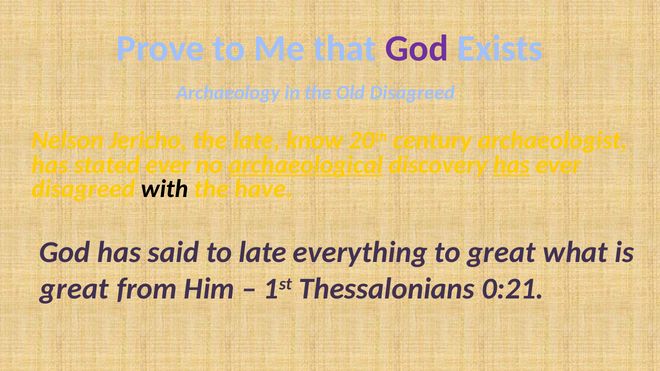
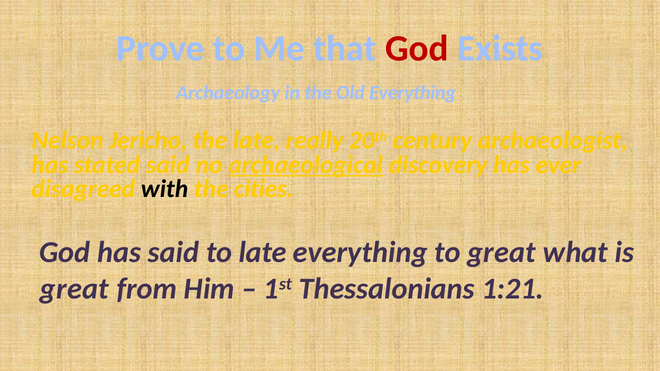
God at (417, 48) colour: purple -> red
Old Disagreed: Disagreed -> Everything
know: know -> really
stated ever: ever -> said
has at (511, 165) underline: present -> none
have: have -> cities
0:21: 0:21 -> 1:21
